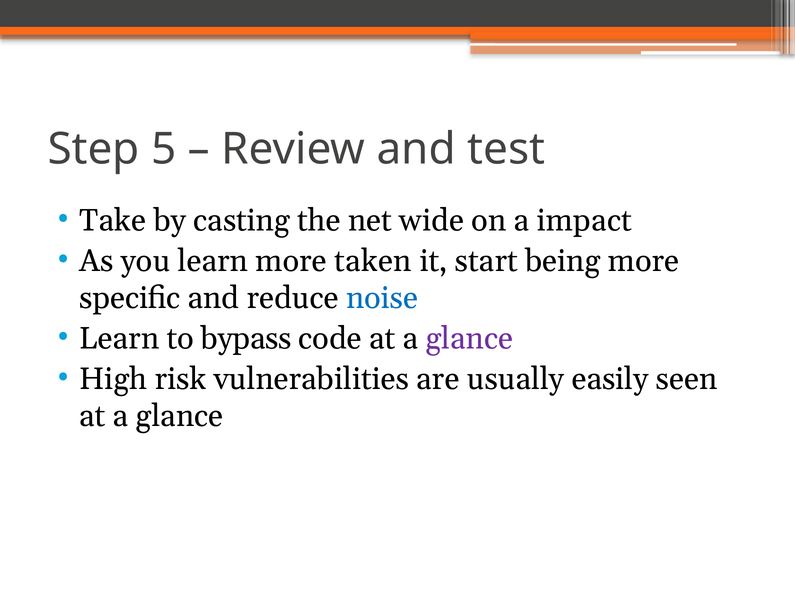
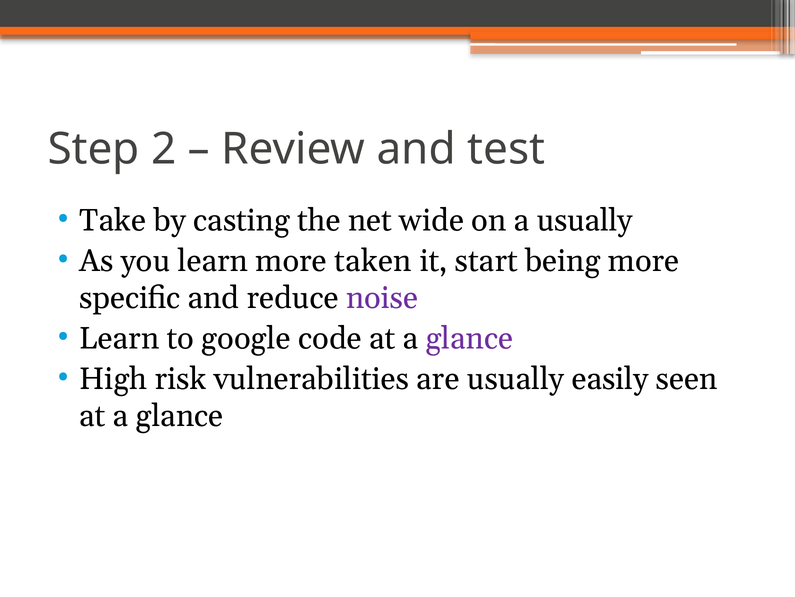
5: 5 -> 2
a impact: impact -> usually
noise colour: blue -> purple
bypass: bypass -> google
